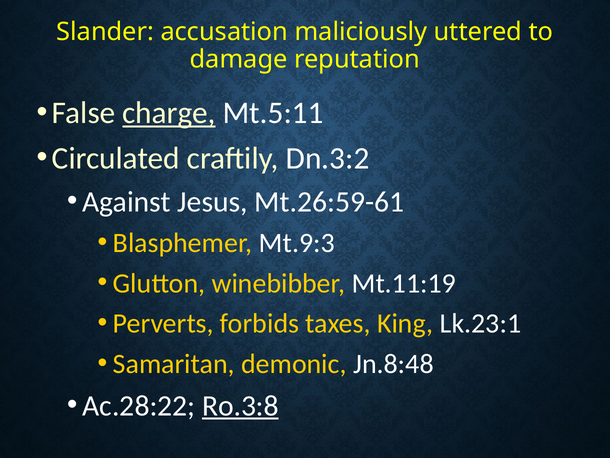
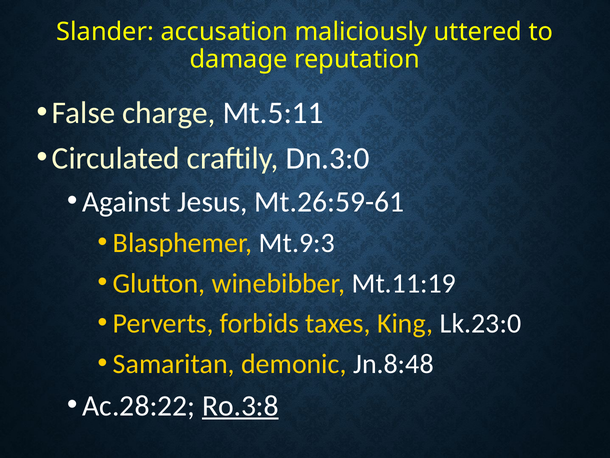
charge underline: present -> none
Dn.3:2: Dn.3:2 -> Dn.3:0
Lk.23:1: Lk.23:1 -> Lk.23:0
